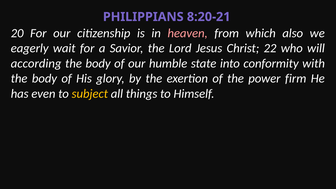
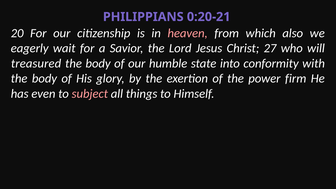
8:20-21: 8:20-21 -> 0:20-21
22: 22 -> 27
according: according -> treasured
subject colour: yellow -> pink
